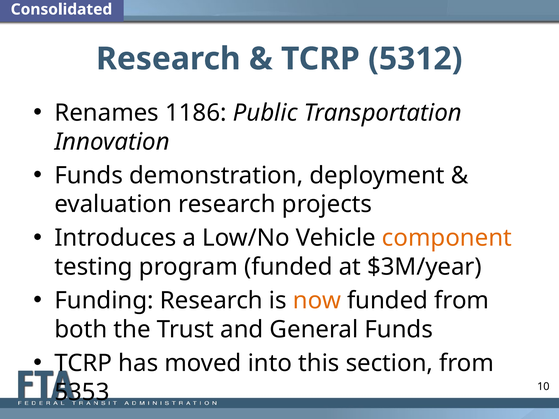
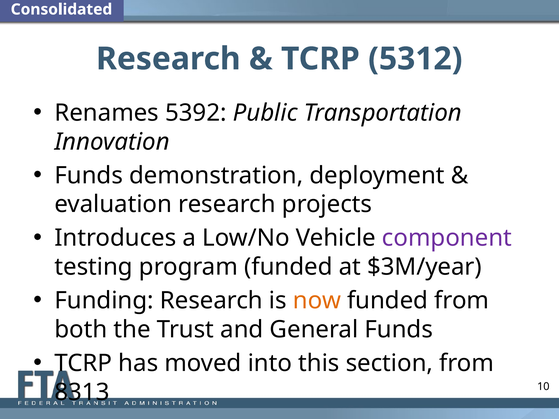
1186: 1186 -> 5392
component colour: orange -> purple
5353: 5353 -> 8313
